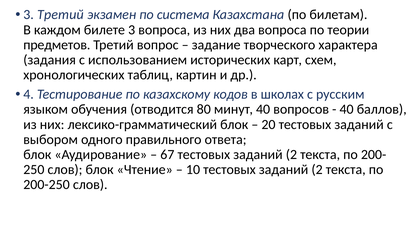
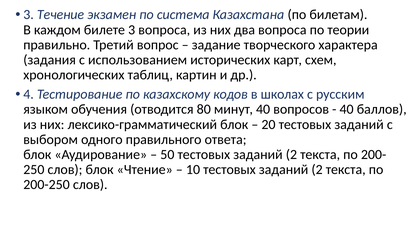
3 Третий: Третий -> Течение
предметов: предметов -> правильно
67: 67 -> 50
